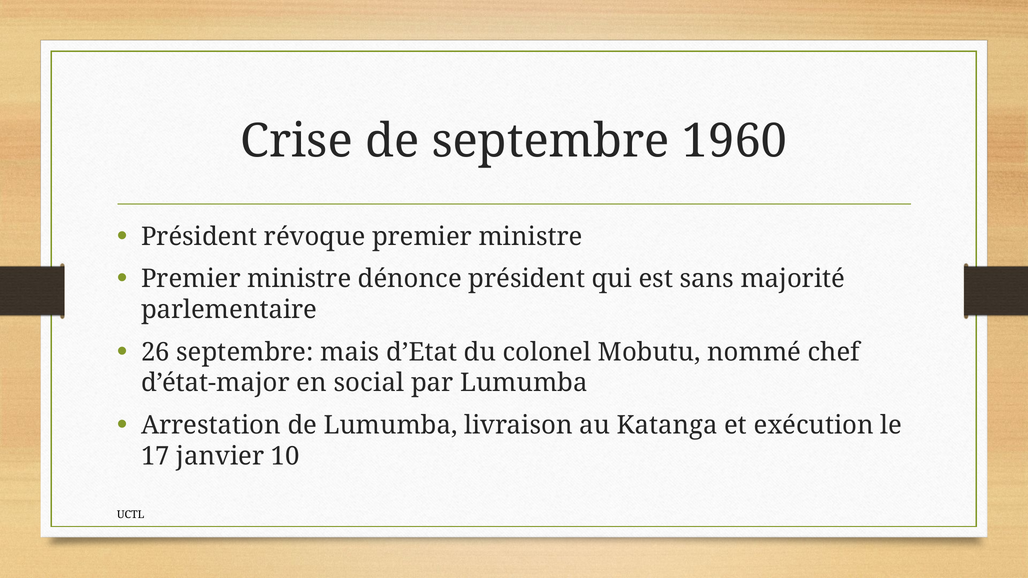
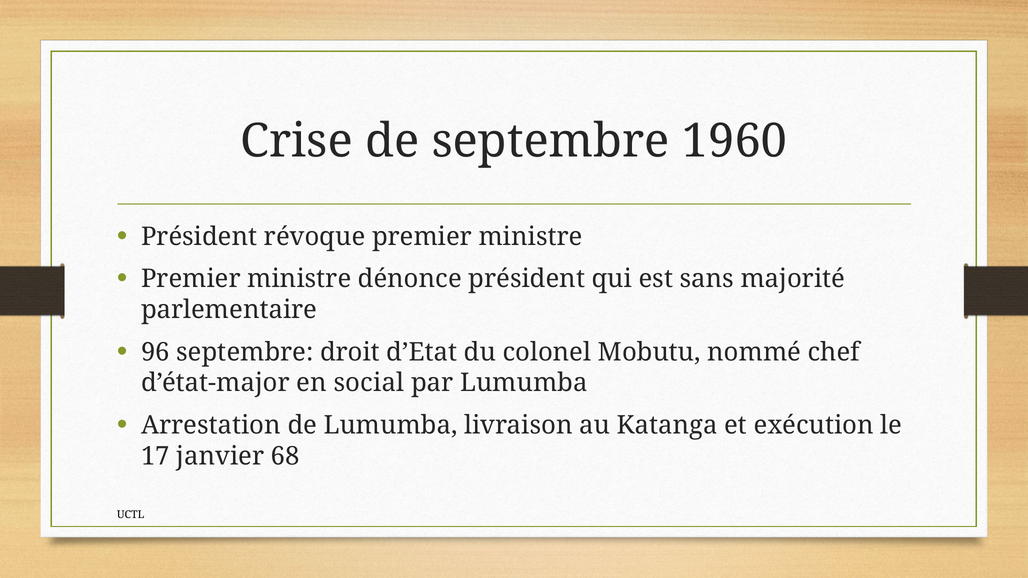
26: 26 -> 96
mais: mais -> droit
10: 10 -> 68
